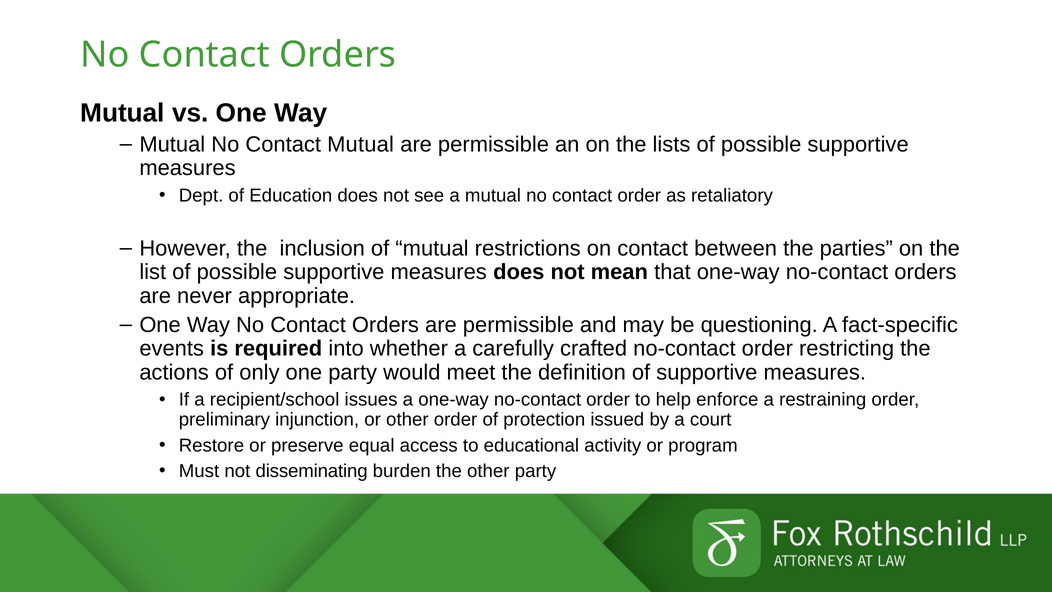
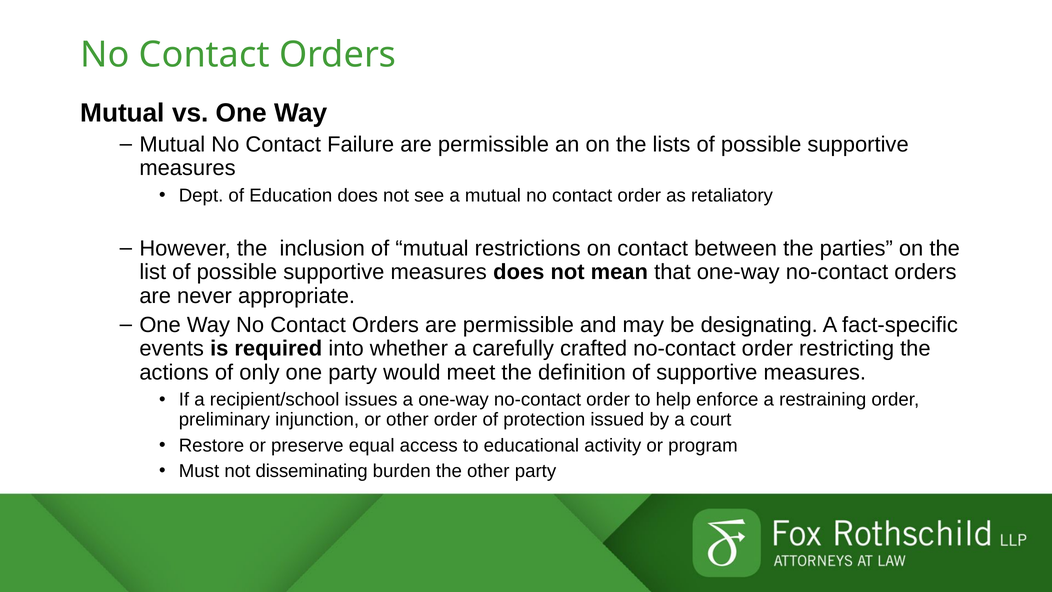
Contact Mutual: Mutual -> Failure
questioning: questioning -> designating
